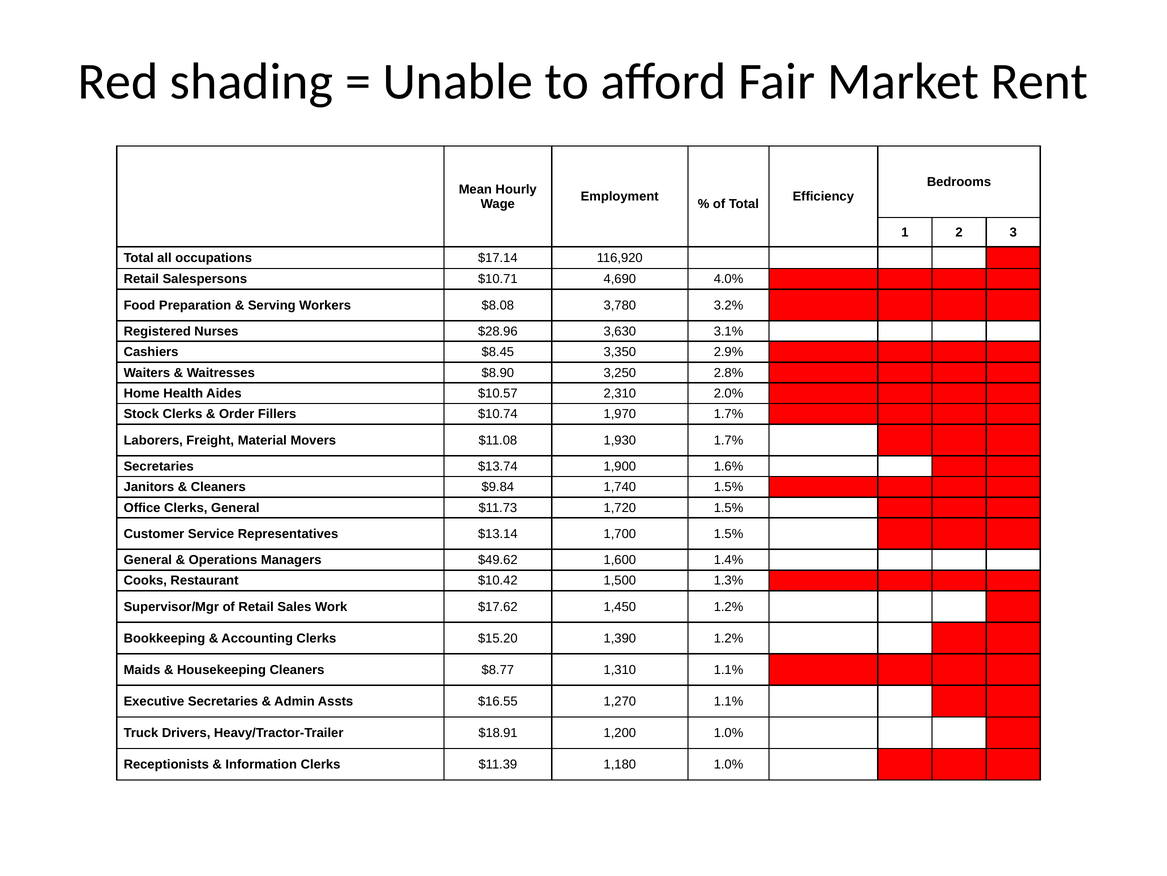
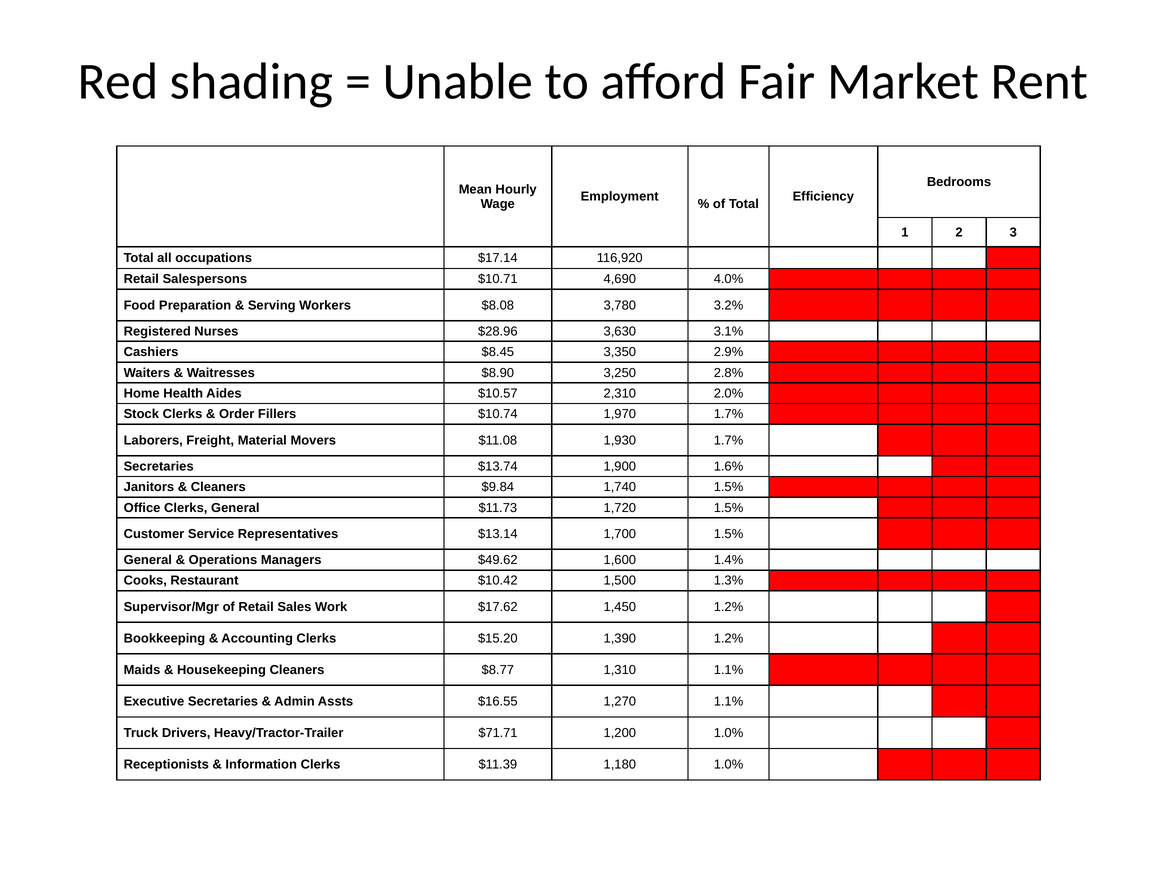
$18.91: $18.91 -> $71.71
